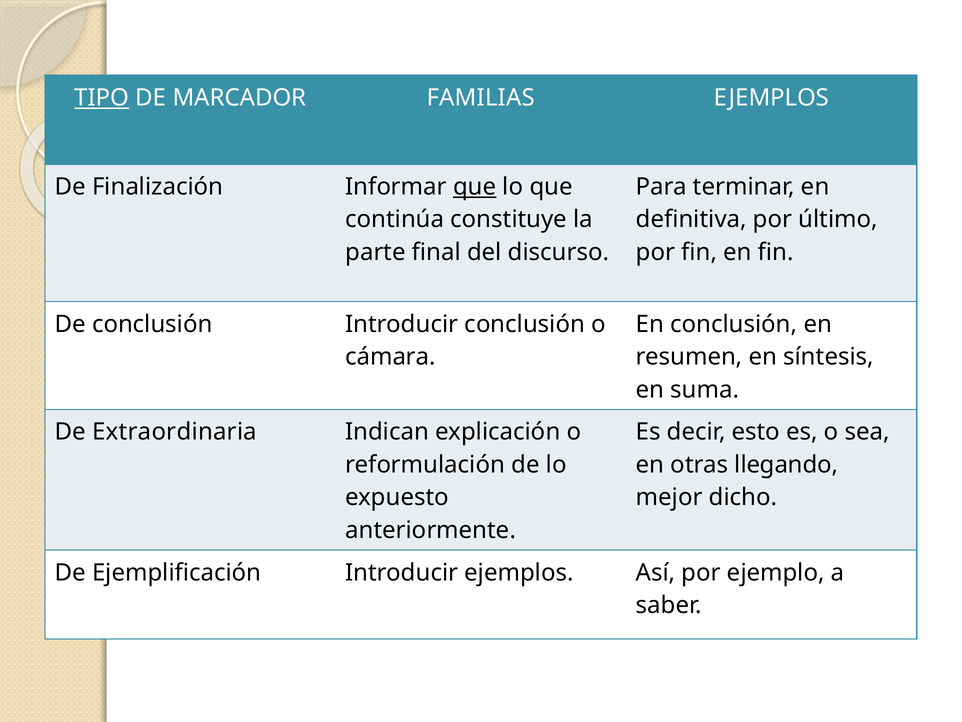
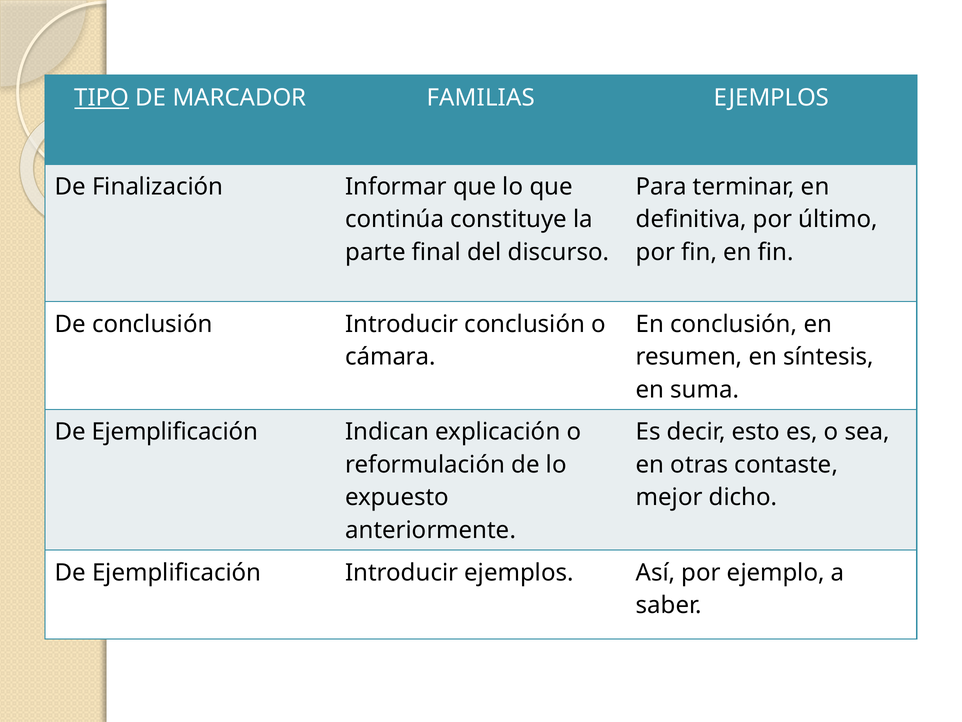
que at (475, 187) underline: present -> none
Extraordinaria at (175, 432): Extraordinaria -> Ejemplificación
llegando: llegando -> contaste
